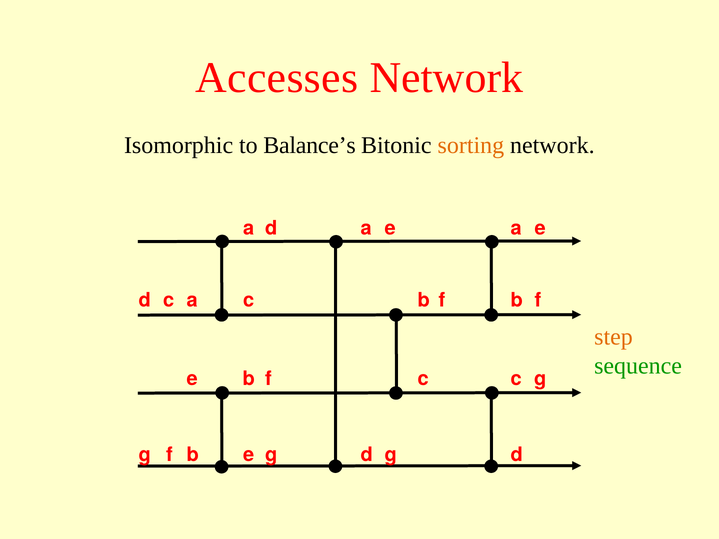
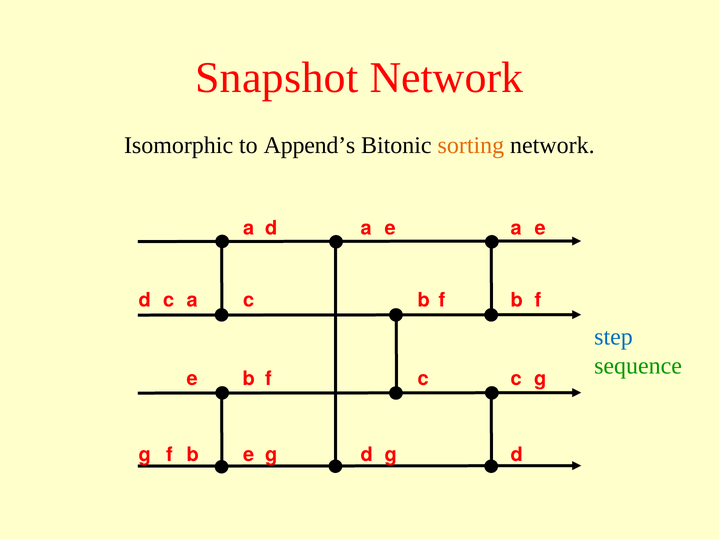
Accesses: Accesses -> Snapshot
Balance’s: Balance’s -> Append’s
step colour: orange -> blue
